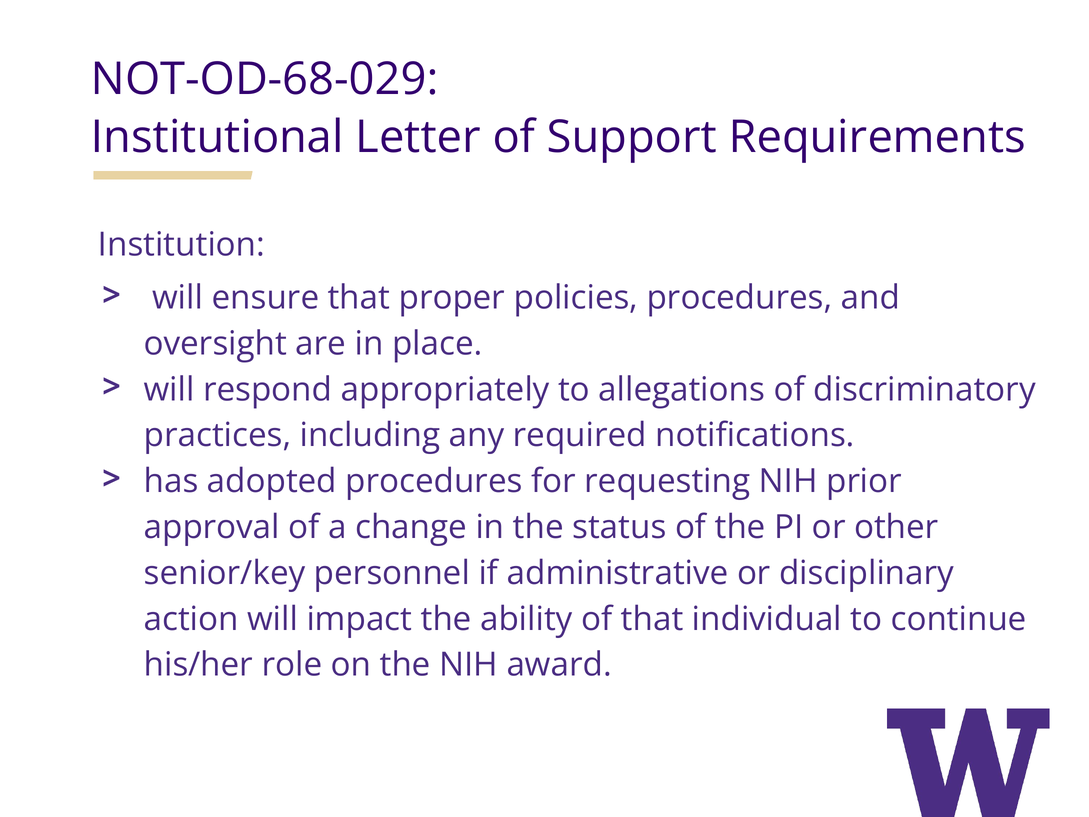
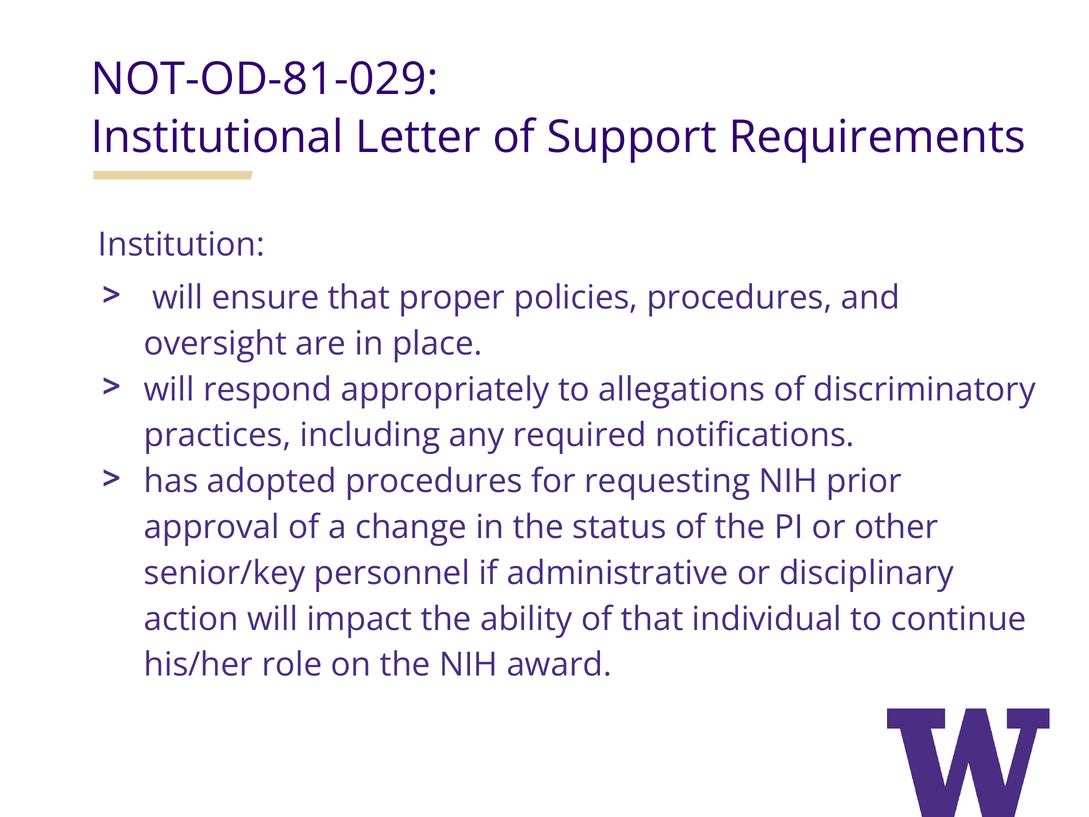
NOT-OD-68-029: NOT-OD-68-029 -> NOT-OD-81-029
